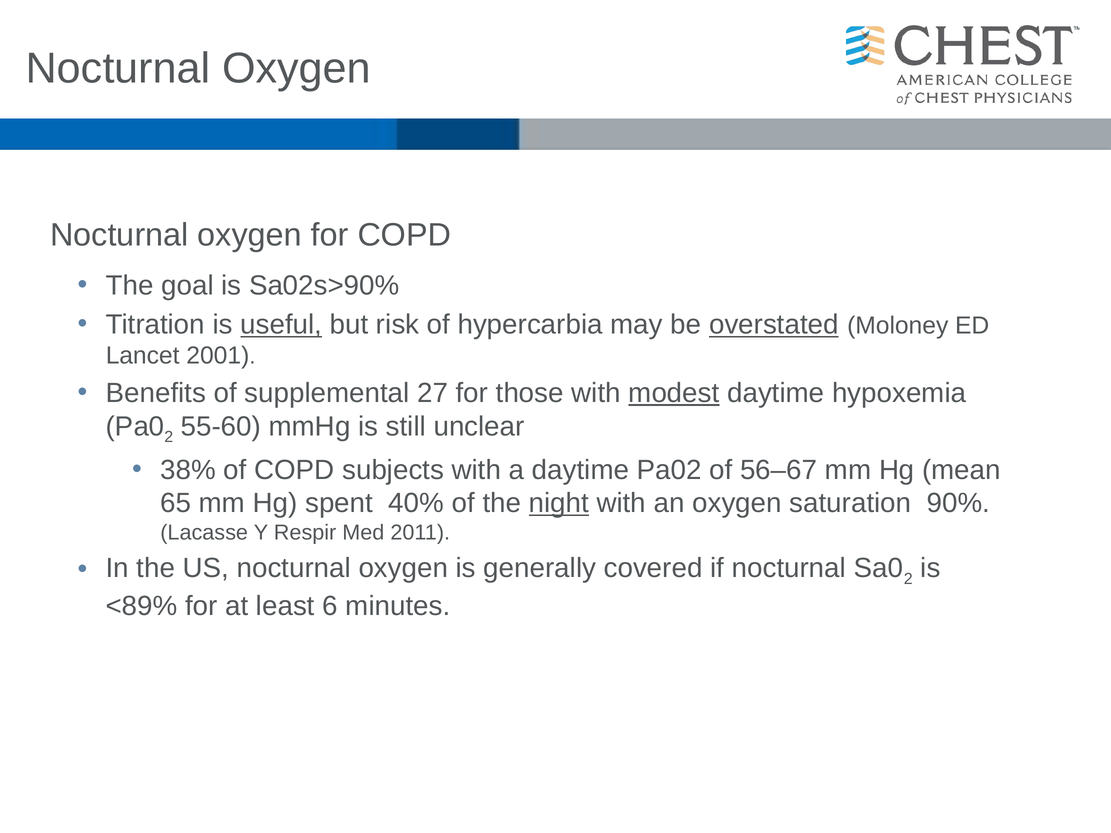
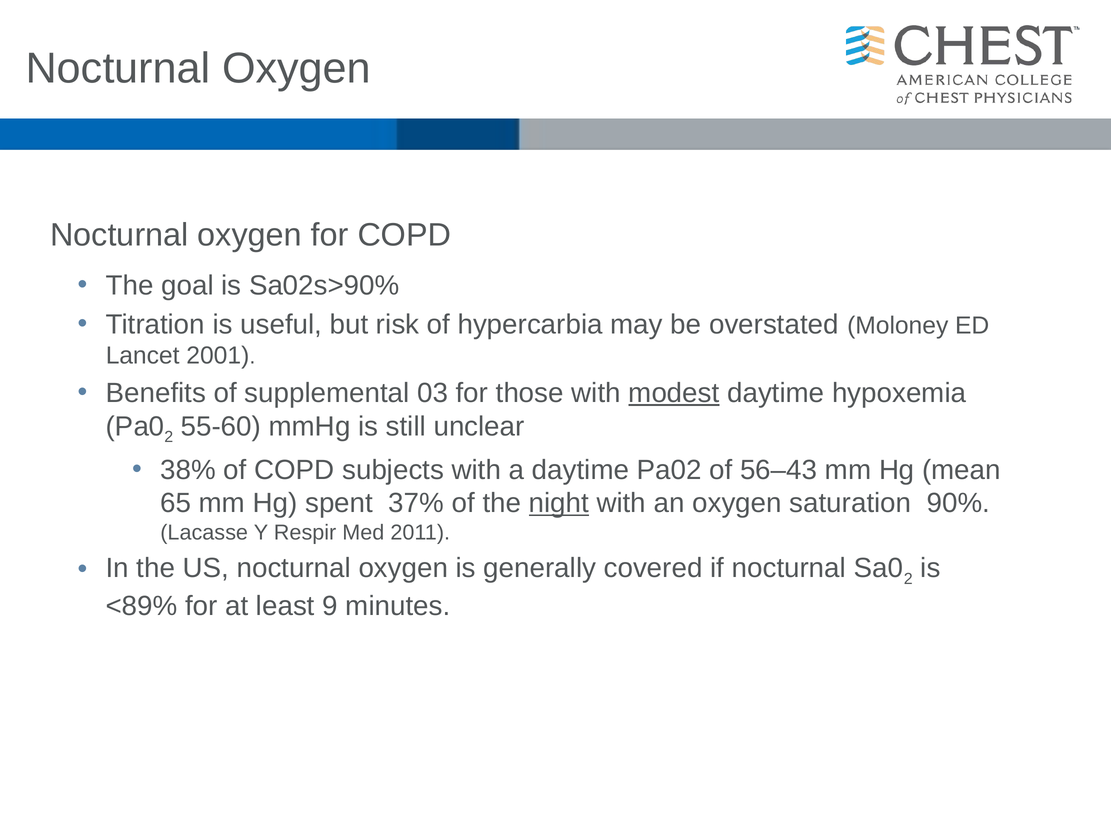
useful underline: present -> none
overstated underline: present -> none
27: 27 -> 03
56–67: 56–67 -> 56–43
40%: 40% -> 37%
6: 6 -> 9
